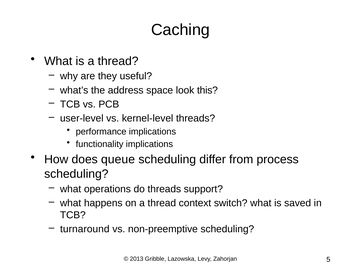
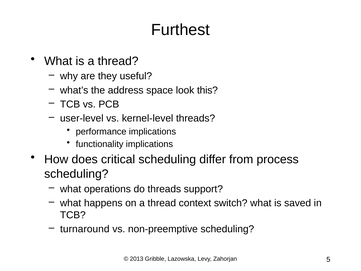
Caching: Caching -> Furthest
queue: queue -> critical
